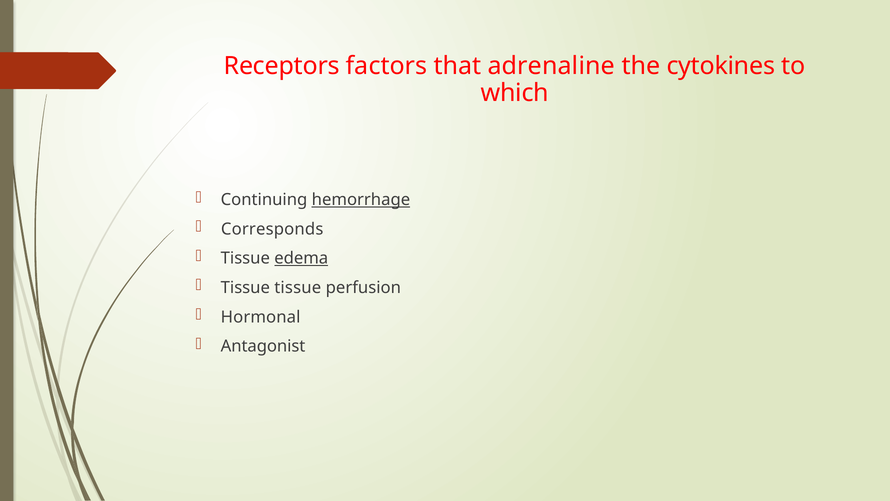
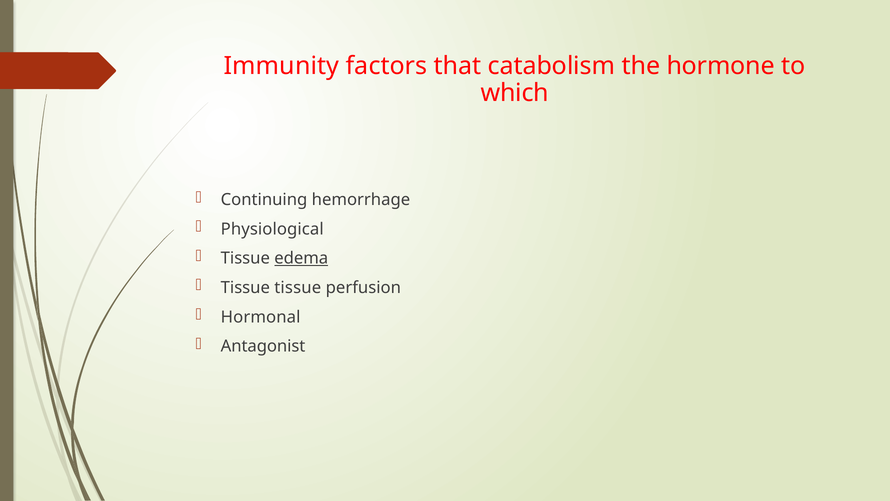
Receptors: Receptors -> Immunity
adrenaline: adrenaline -> catabolism
cytokines: cytokines -> hormone
hemorrhage underline: present -> none
Corresponds: Corresponds -> Physiological
